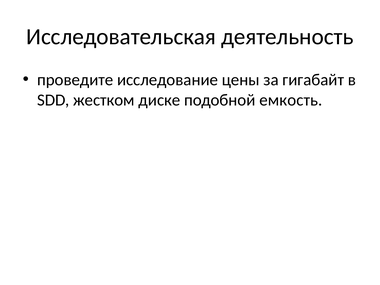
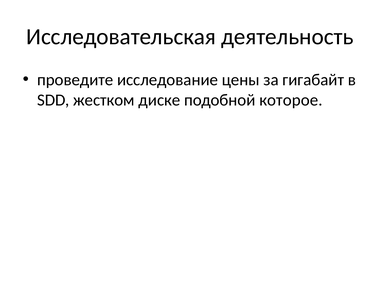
емкость: емкость -> которое
